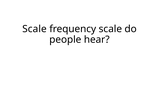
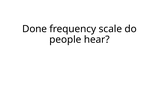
Scale at (34, 29): Scale -> Done
